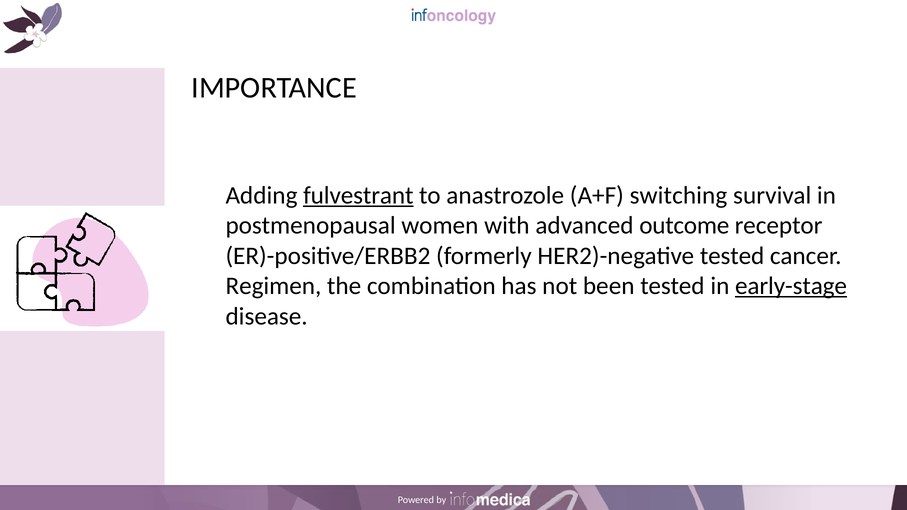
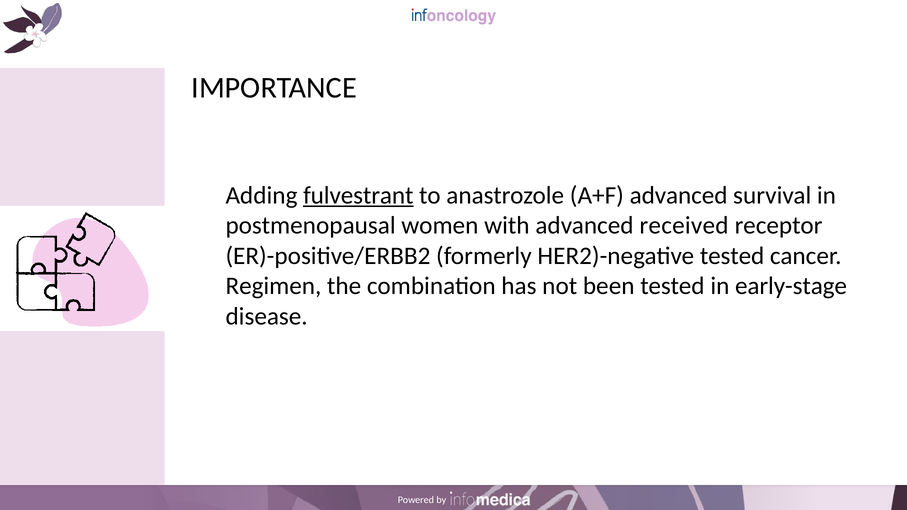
A+F switching: switching -> advanced
outcome: outcome -> received
early-stage underline: present -> none
